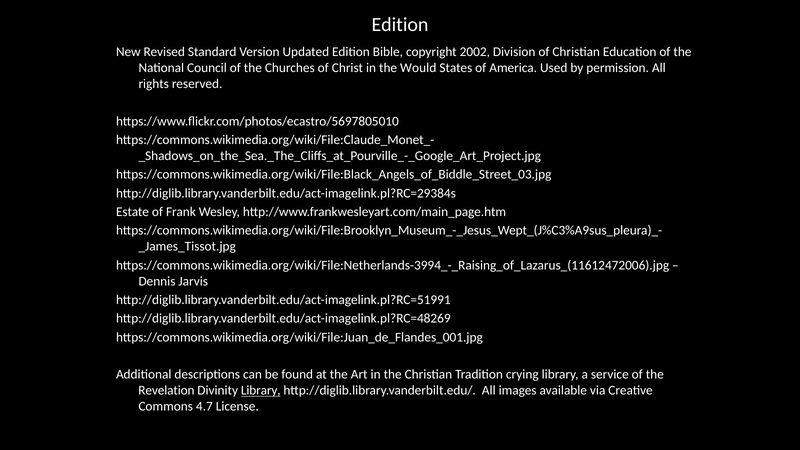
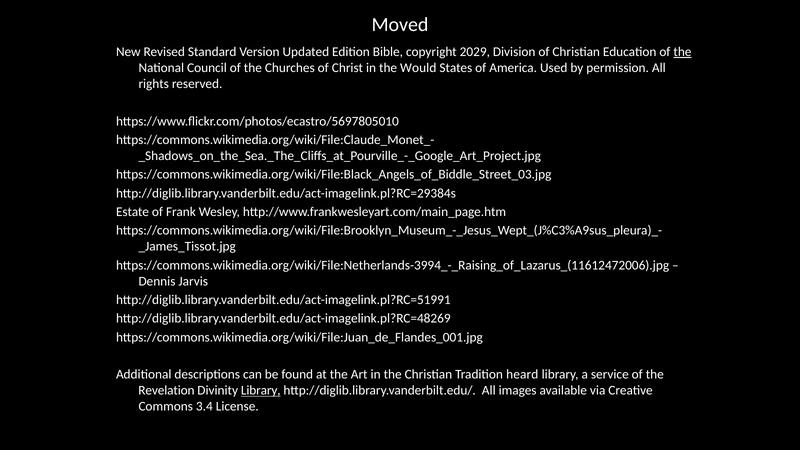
Edition at (400, 25): Edition -> Moved
2002: 2002 -> 2029
the at (682, 52) underline: none -> present
crying: crying -> heard
4.7: 4.7 -> 3.4
